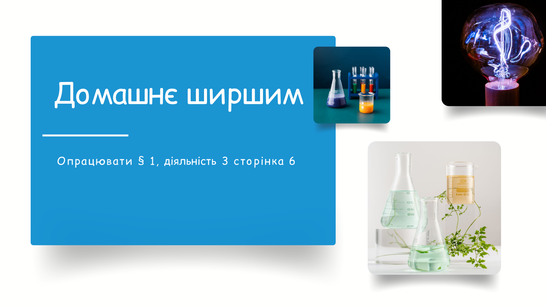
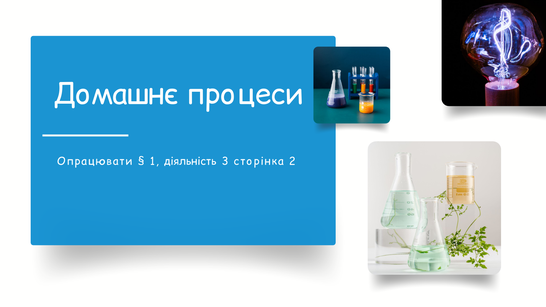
ширшим: ширшим -> процеси
6: 6 -> 2
